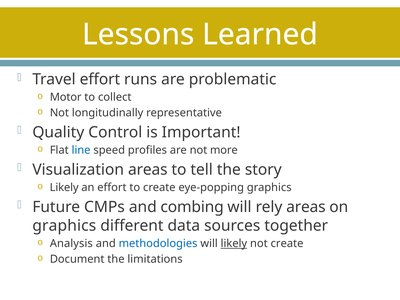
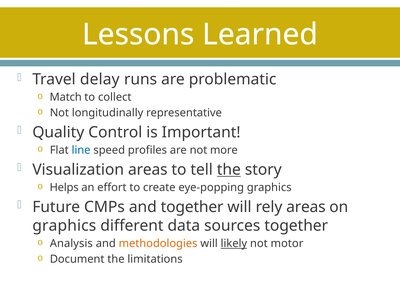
Travel effort: effort -> delay
Motor: Motor -> Match
the at (229, 170) underline: none -> present
Likely at (64, 188): Likely -> Helps
and combing: combing -> together
methodologies colour: blue -> orange
not create: create -> motor
